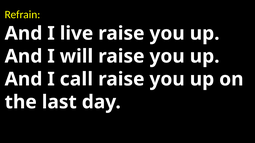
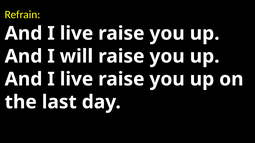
call at (76, 79): call -> live
